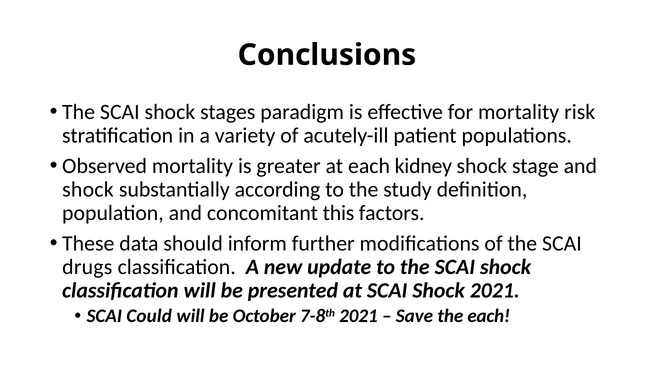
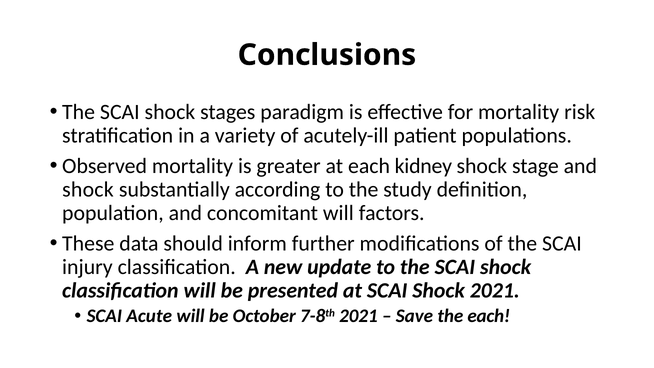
concomitant this: this -> will
drugs: drugs -> injury
Could: Could -> Acute
